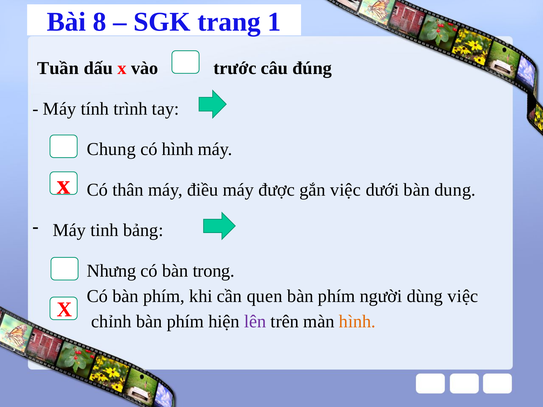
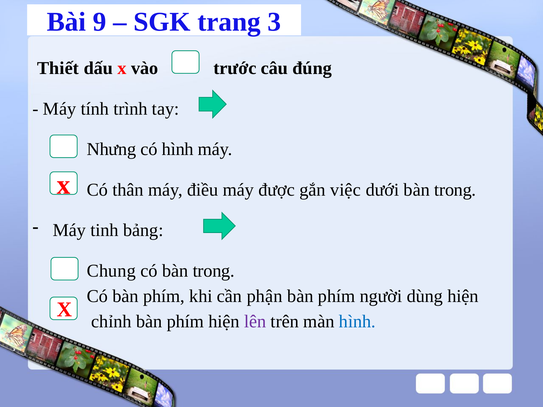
8: 8 -> 9
1: 1 -> 3
Tuần: Tuần -> Thiết
Chung: Chung -> Nhưng
dưới bàn dung: dung -> trong
Nhưng: Nhưng -> Chung
quen: quen -> phận
dùng việc: việc -> hiện
hình at (357, 322) colour: orange -> blue
